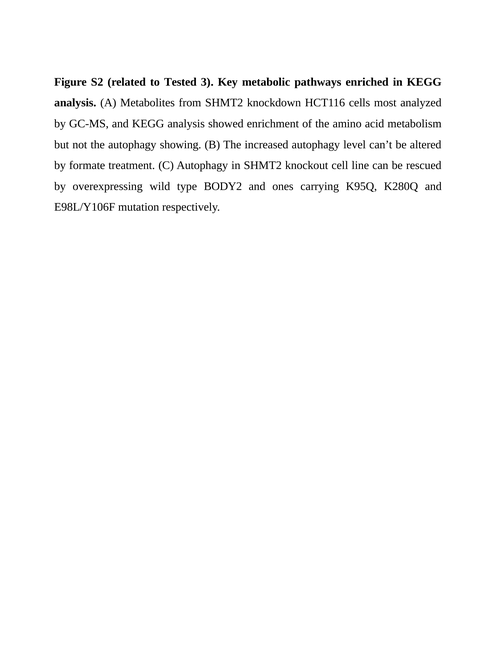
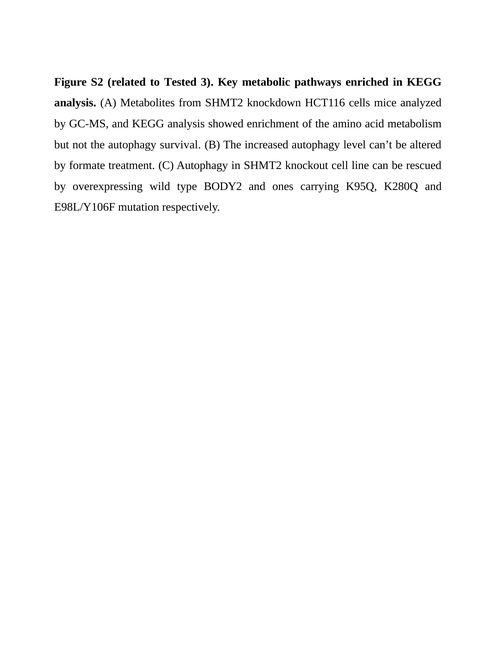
most: most -> mice
showing: showing -> survival
